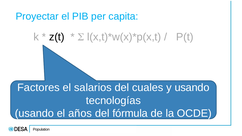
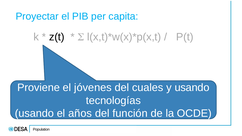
Factores: Factores -> Proviene
salarios: salarios -> jóvenes
fórmula: fórmula -> función
